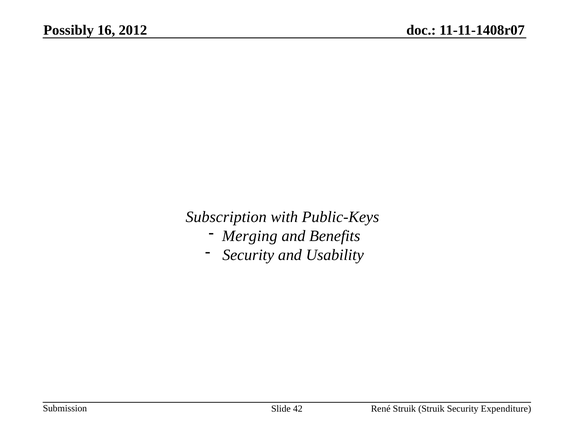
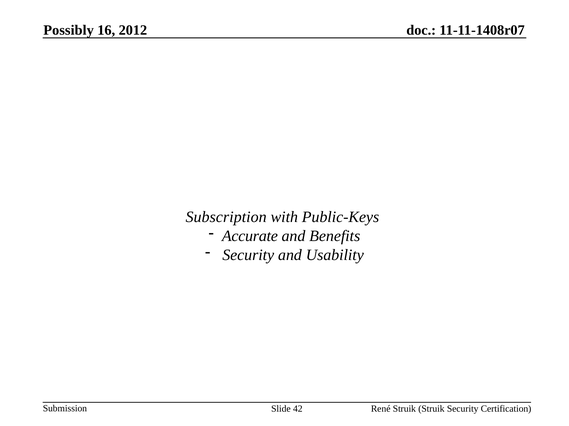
Merging: Merging -> Accurate
Expenditure: Expenditure -> Certification
